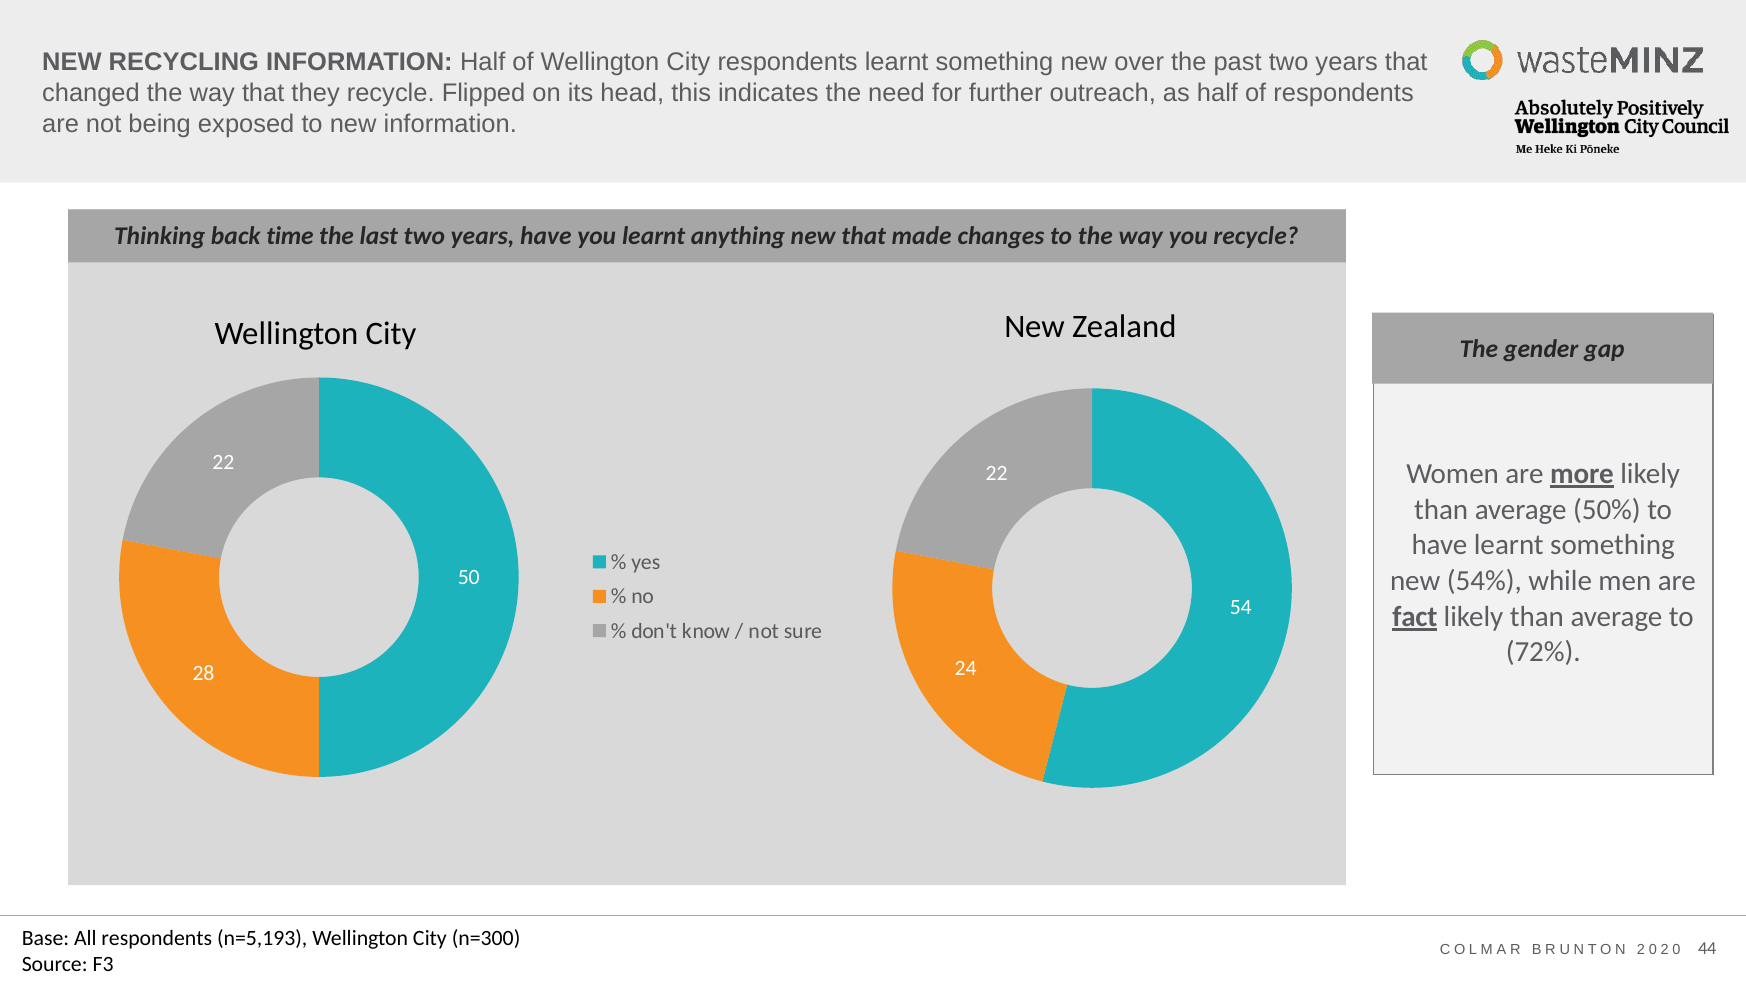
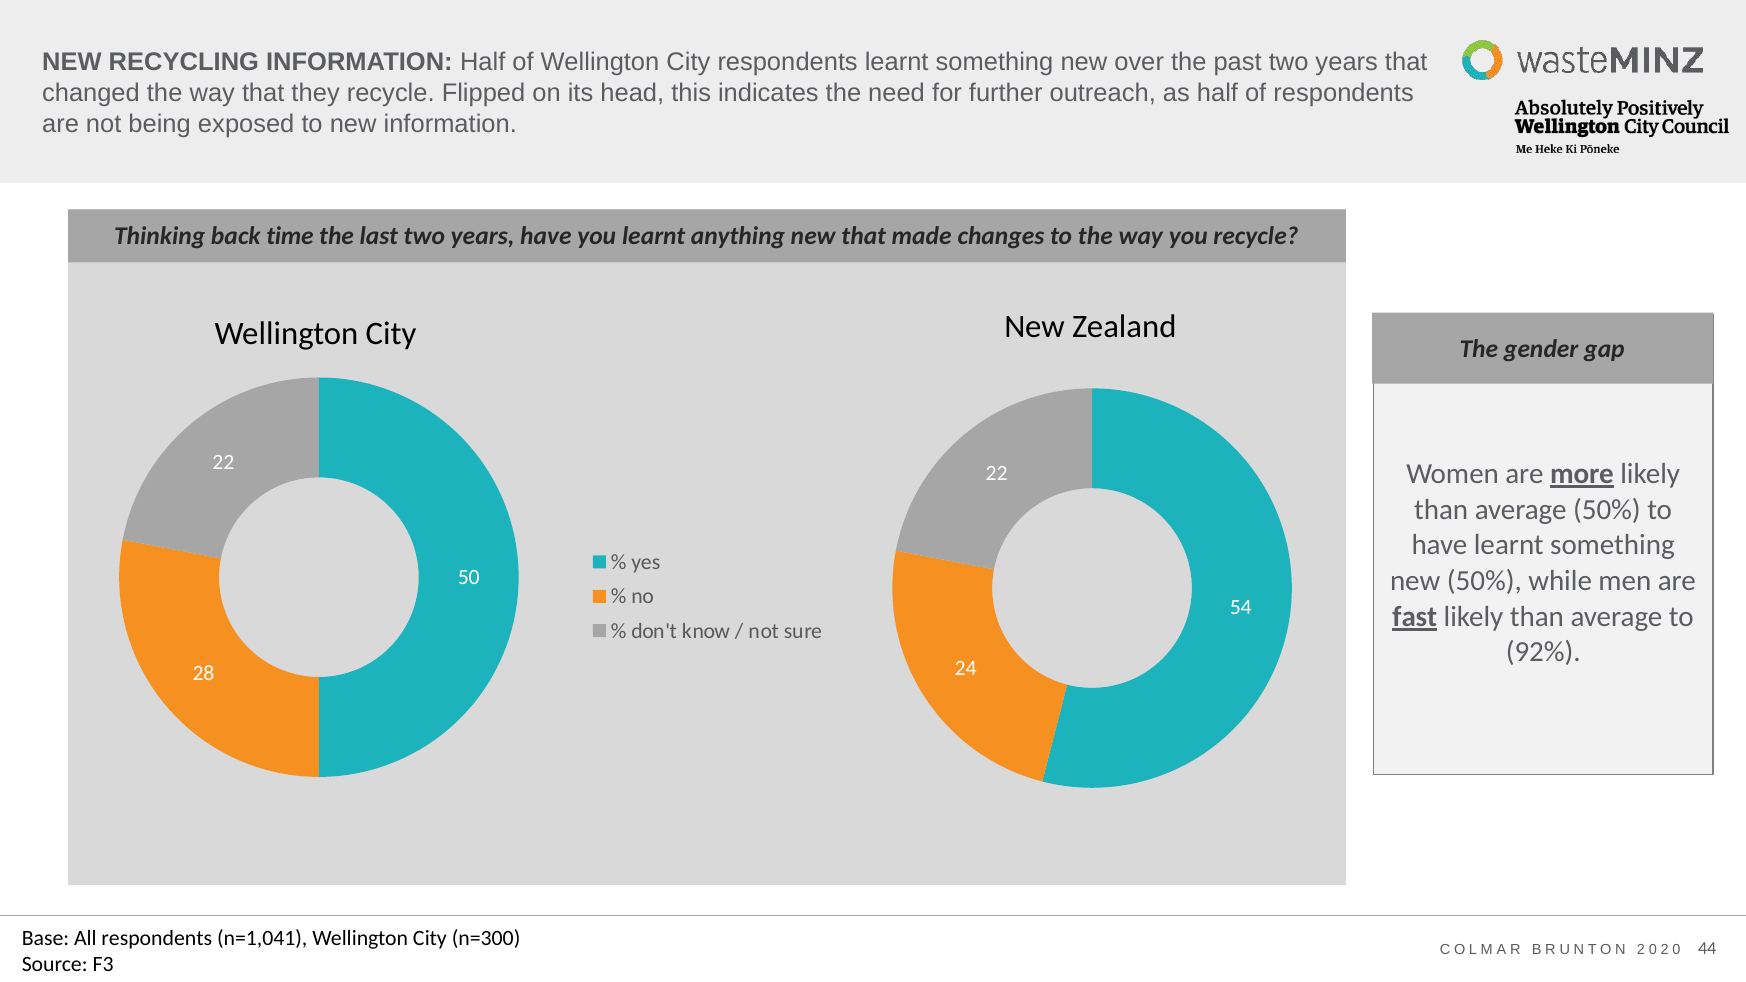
new 54%: 54% -> 50%
fact: fact -> fast
72%: 72% -> 92%
n=5,193: n=5,193 -> n=1,041
